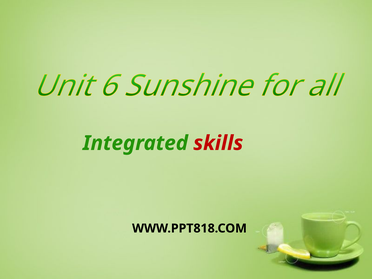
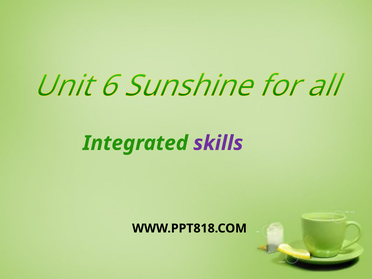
skills colour: red -> purple
